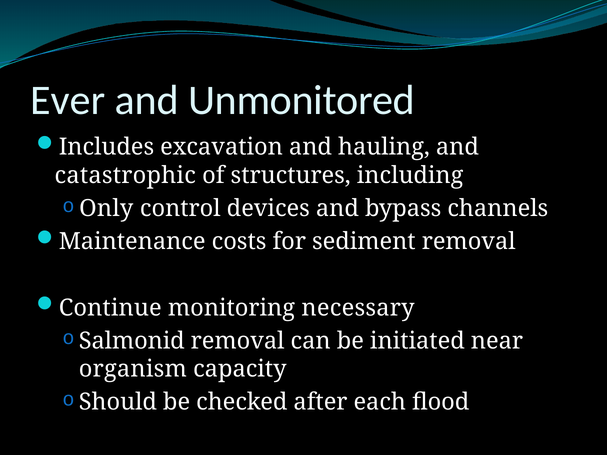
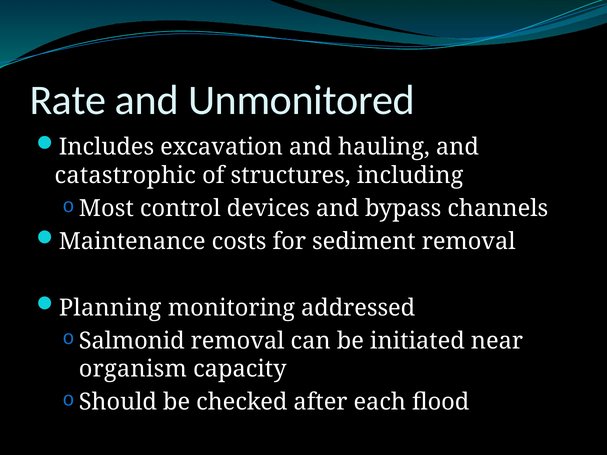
Ever: Ever -> Rate
Only: Only -> Most
Continue: Continue -> Planning
necessary: necessary -> addressed
